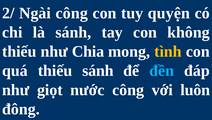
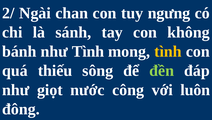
Ngài công: công -> chan
quyện: quyện -> ngưng
thiếu at (19, 51): thiếu -> bánh
như Chia: Chia -> Tình
thiếu sánh: sánh -> sông
đền colour: light blue -> light green
